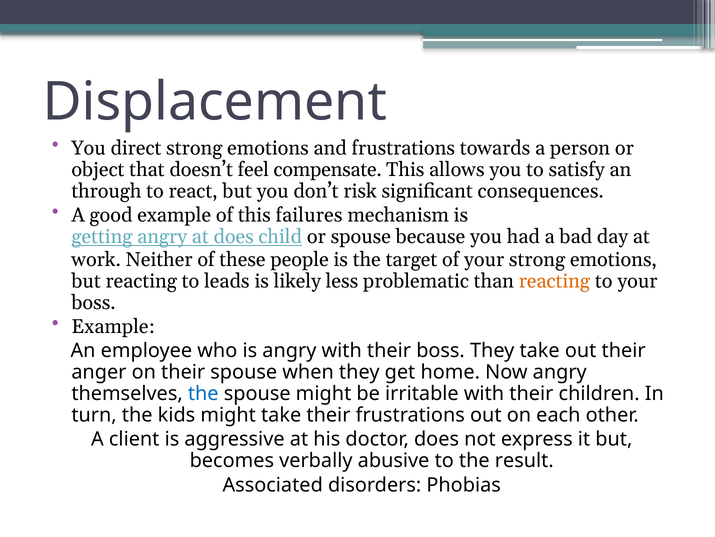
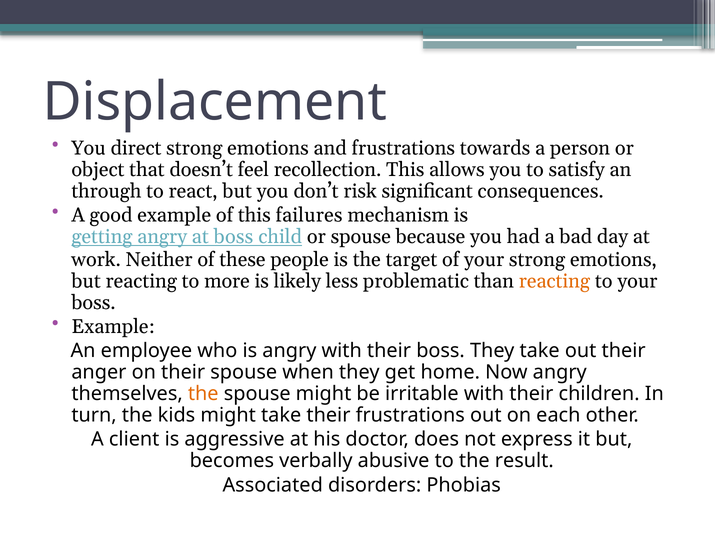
compensate: compensate -> recollection
at does: does -> boss
leads: leads -> more
the at (203, 393) colour: blue -> orange
